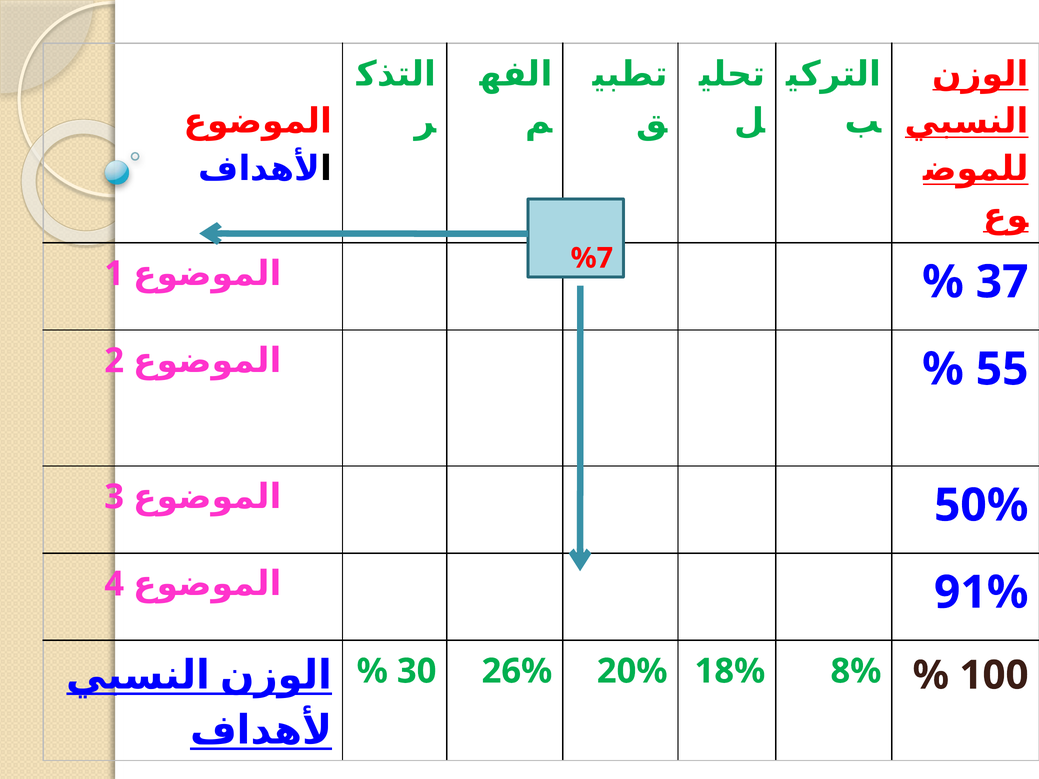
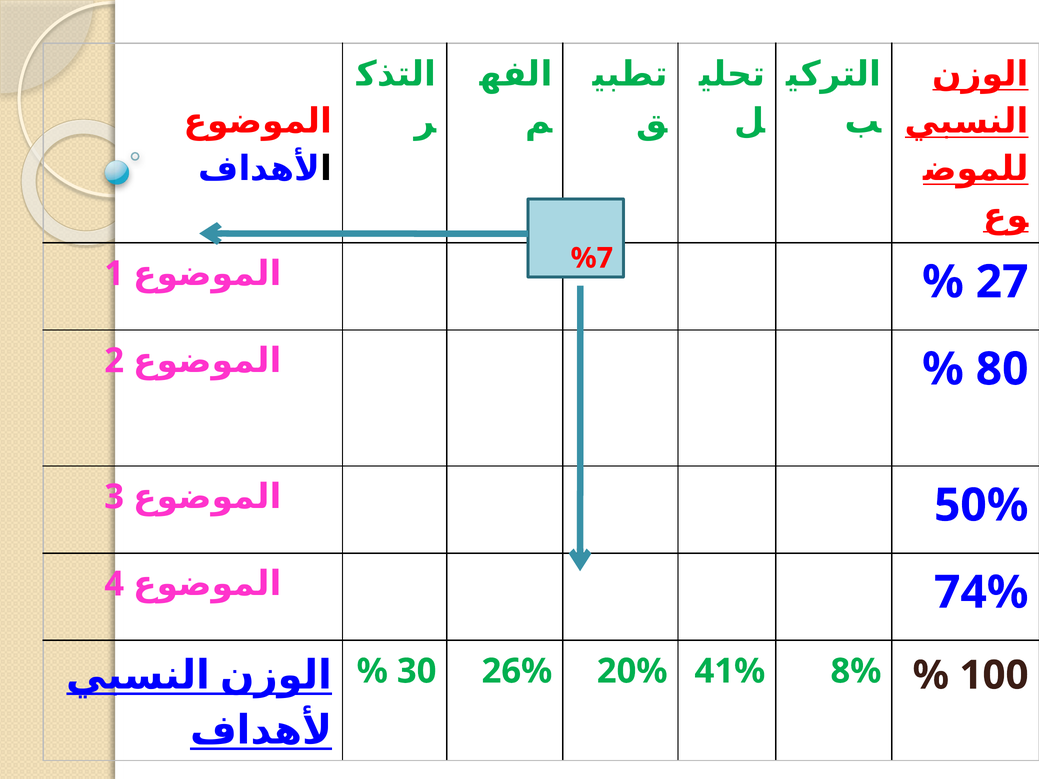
37: 37 -> 27
55: 55 -> 80
91%: 91% -> 74%
18%: 18% -> 41%
